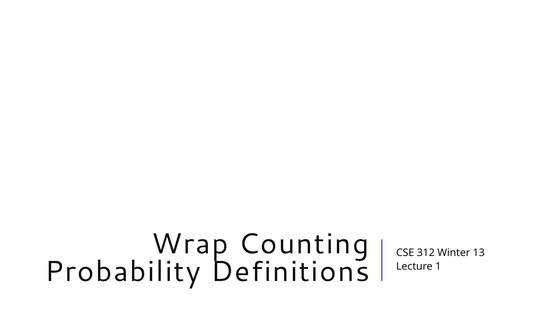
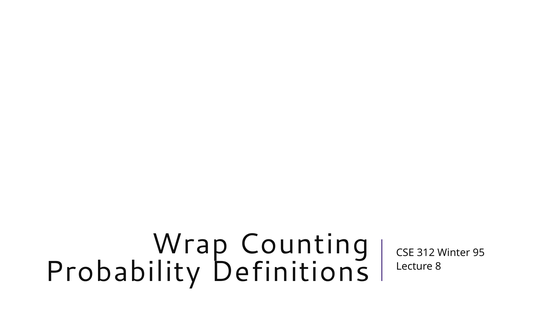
13: 13 -> 95
1: 1 -> 8
